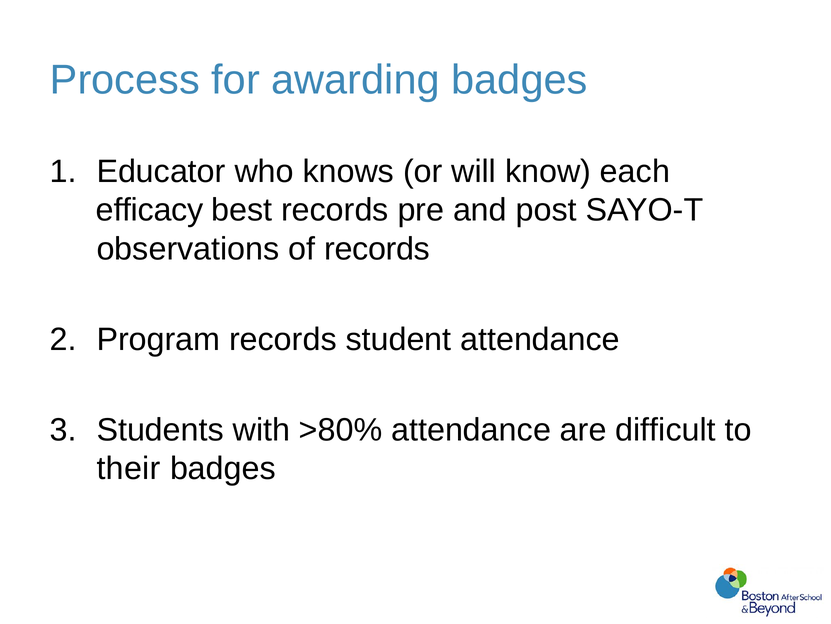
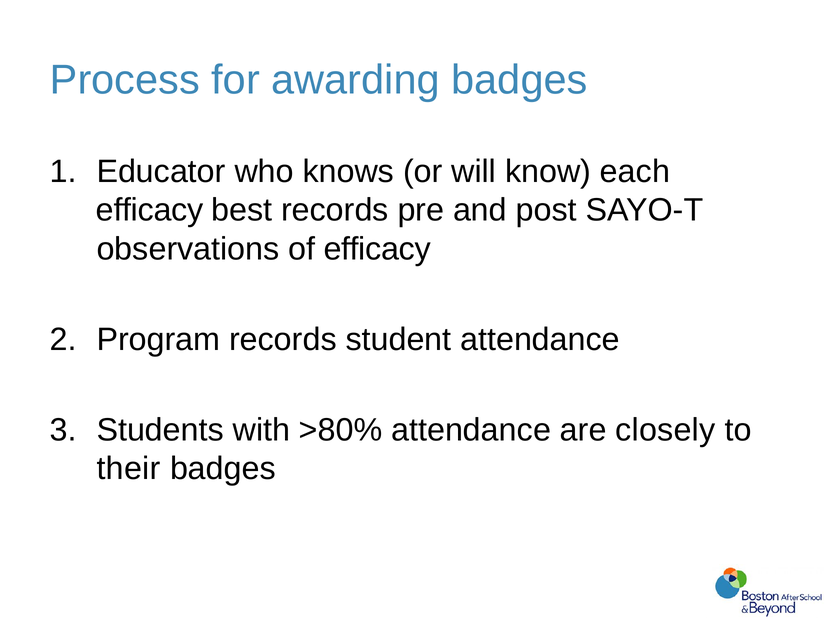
of records: records -> efficacy
difficult: difficult -> closely
